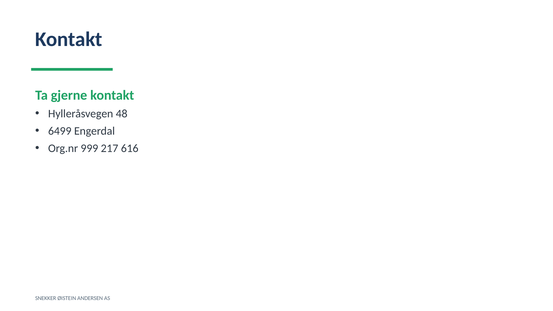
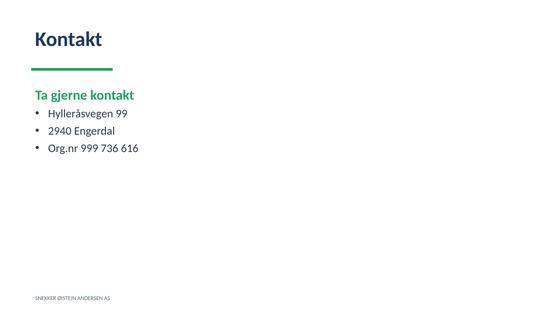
48: 48 -> 99
6499: 6499 -> 2940
217: 217 -> 736
